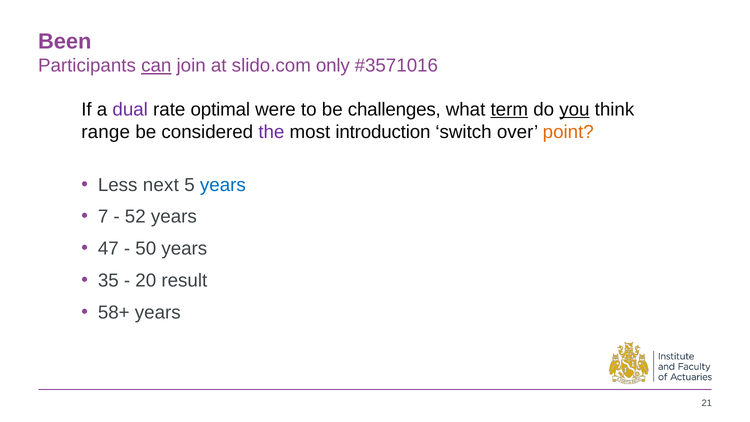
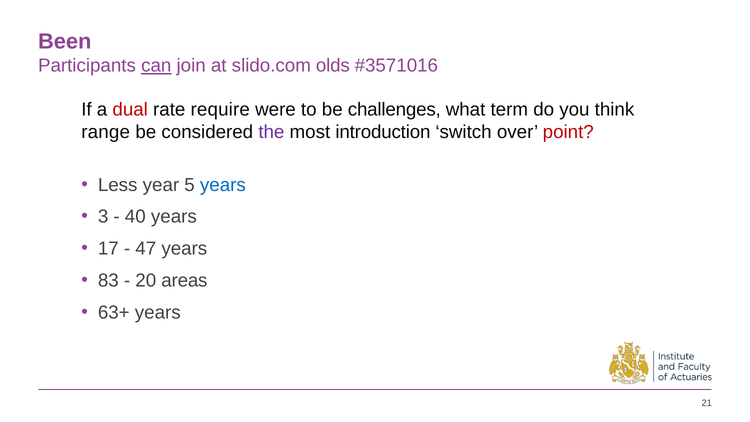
only: only -> olds
dual colour: purple -> red
optimal: optimal -> require
term underline: present -> none
you underline: present -> none
point colour: orange -> red
next: next -> year
7: 7 -> 3
52: 52 -> 40
47: 47 -> 17
50: 50 -> 47
35: 35 -> 83
result: result -> areas
58+: 58+ -> 63+
